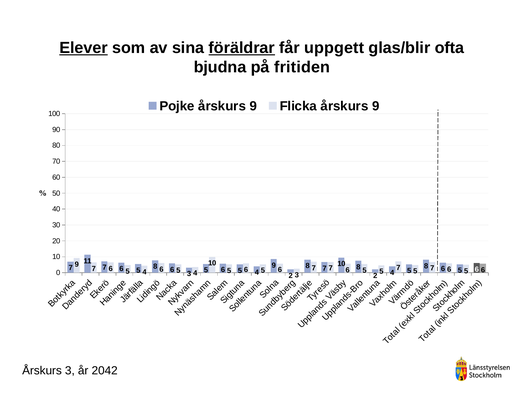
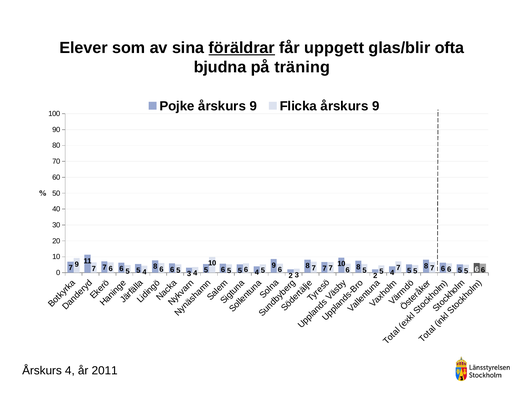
Elever underline: present -> none
fritiden: fritiden -> träning
Årskurs 3: 3 -> 4
2042: 2042 -> 2011
